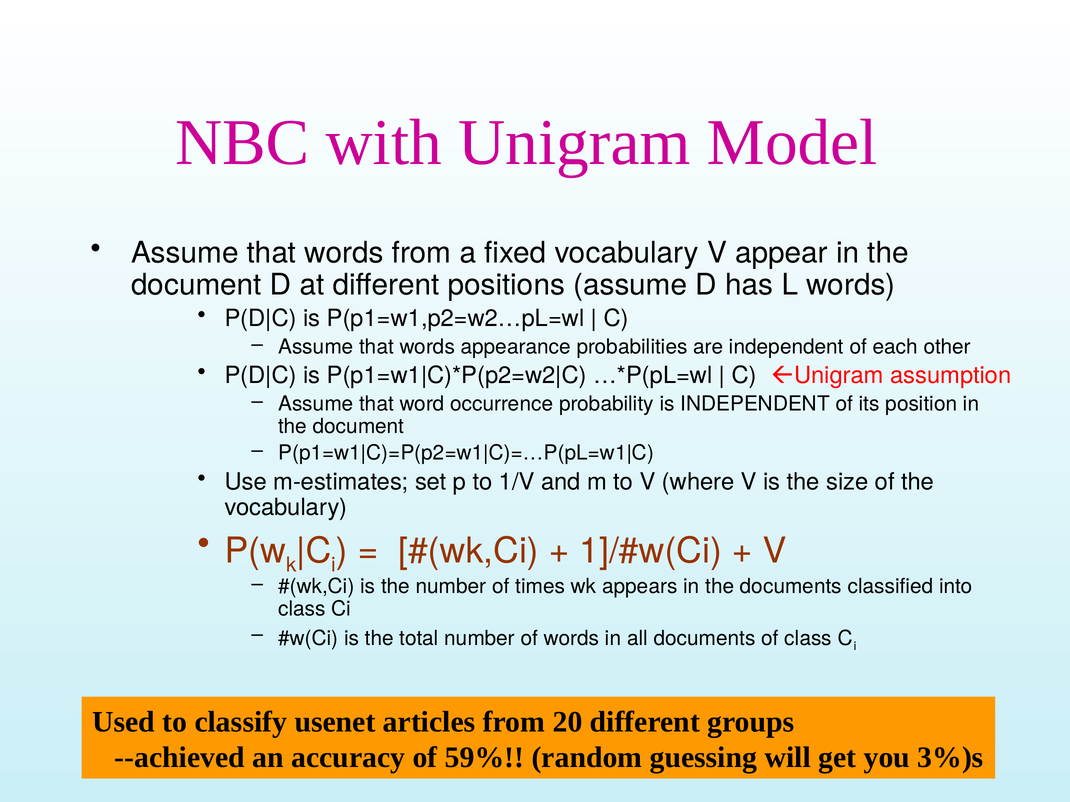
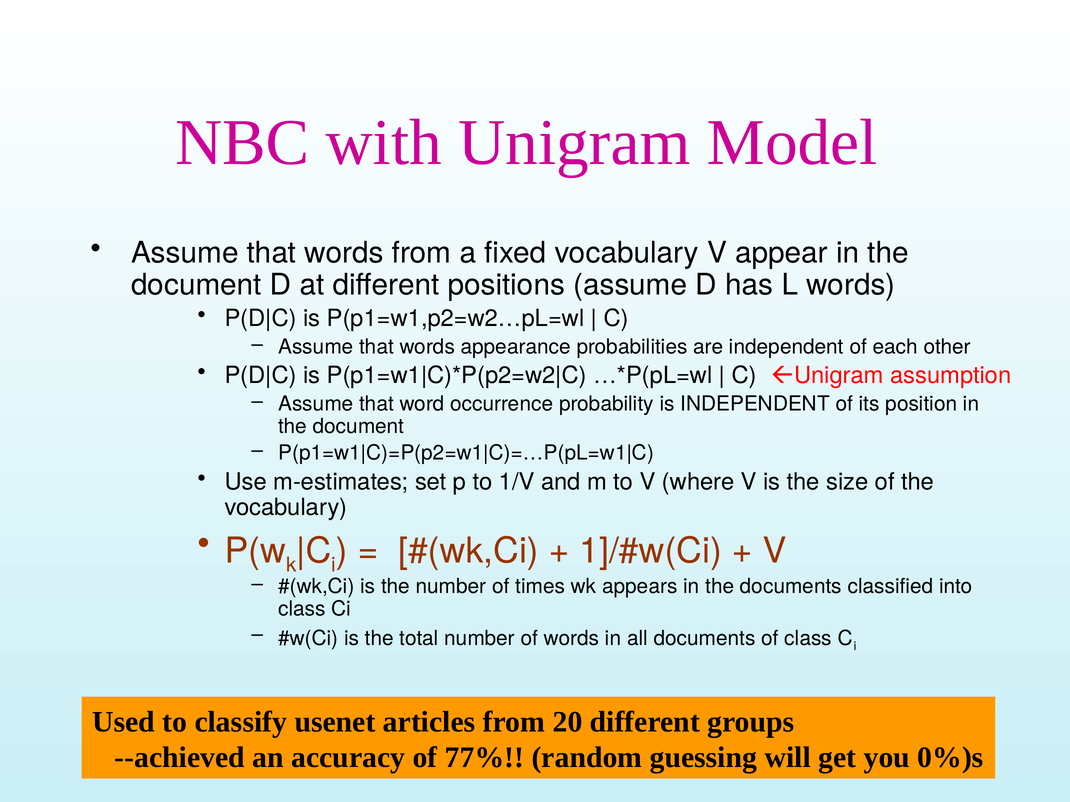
59%: 59% -> 77%
3%)s: 3%)s -> 0%)s
